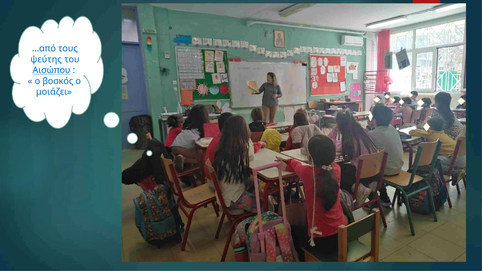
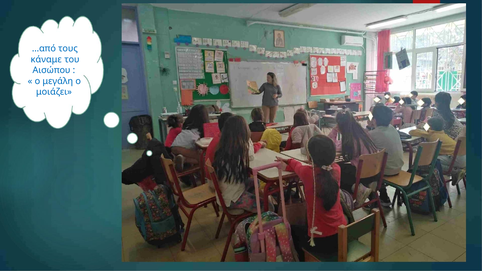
ψεύτης: ψεύτης -> κάναμε
Αισώπου underline: present -> none
βοσκός: βοσκός -> μεγάλη
